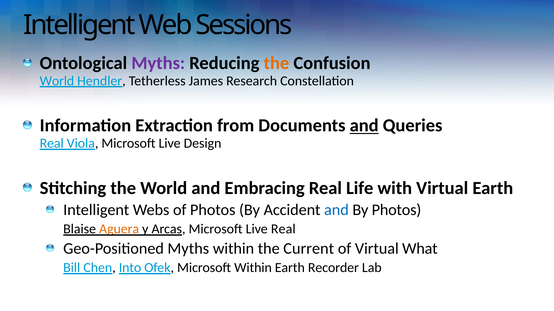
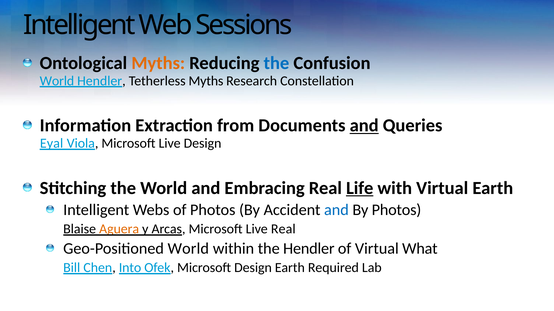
Myths at (158, 63) colour: purple -> orange
the at (276, 63) colour: orange -> blue
Tetherless James: James -> Myths
Real at (52, 144): Real -> Eyal
Life underline: none -> present
Geo-Positioned Myths: Myths -> World
the Current: Current -> Hendler
Microsoft Within: Within -> Design
Recorder: Recorder -> Required
